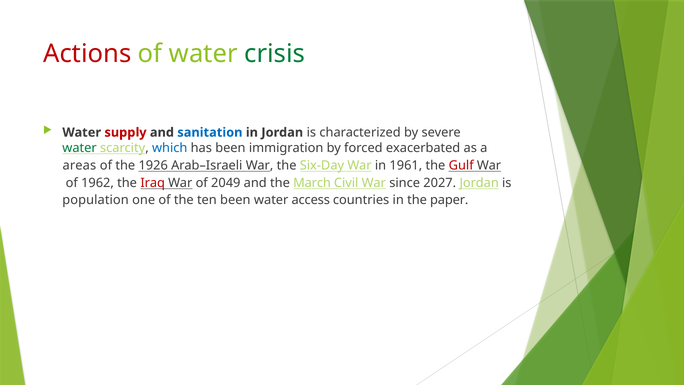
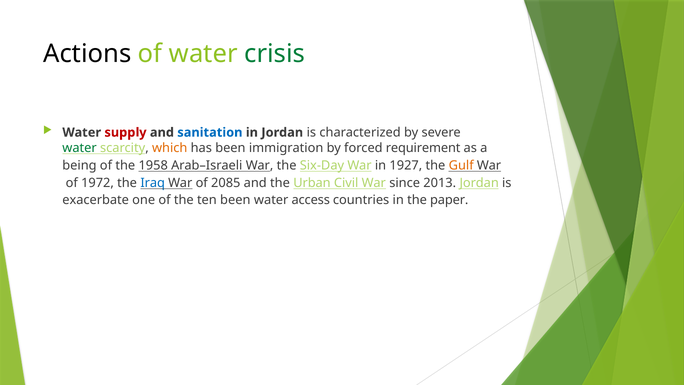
Actions colour: red -> black
which colour: blue -> orange
exacerbated: exacerbated -> requirement
areas: areas -> being
1926: 1926 -> 1958
1961: 1961 -> 1927
Gulf colour: red -> orange
1962: 1962 -> 1972
Iraq colour: red -> blue
2049: 2049 -> 2085
March: March -> Urban
2027: 2027 -> 2013
population: population -> exacerbate
